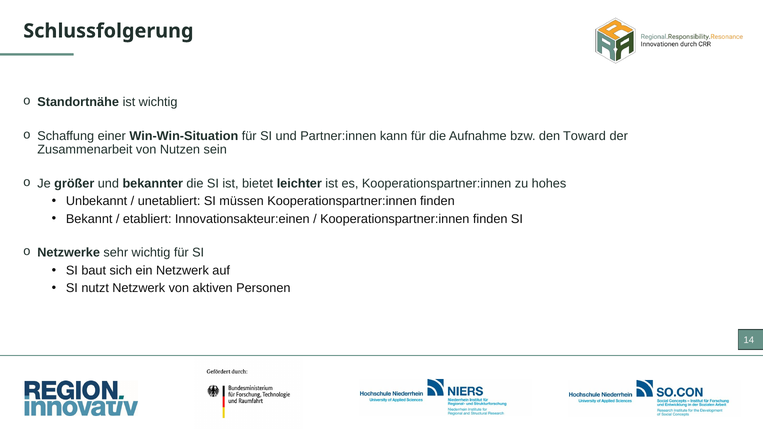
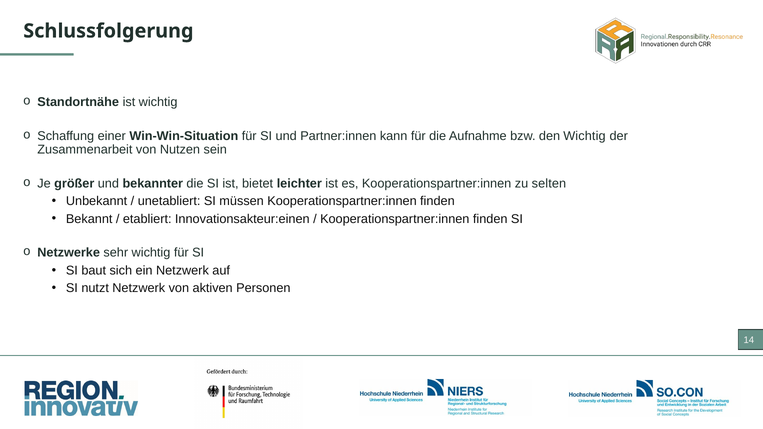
den Toward: Toward -> Wichtig
hohes: hohes -> selten
